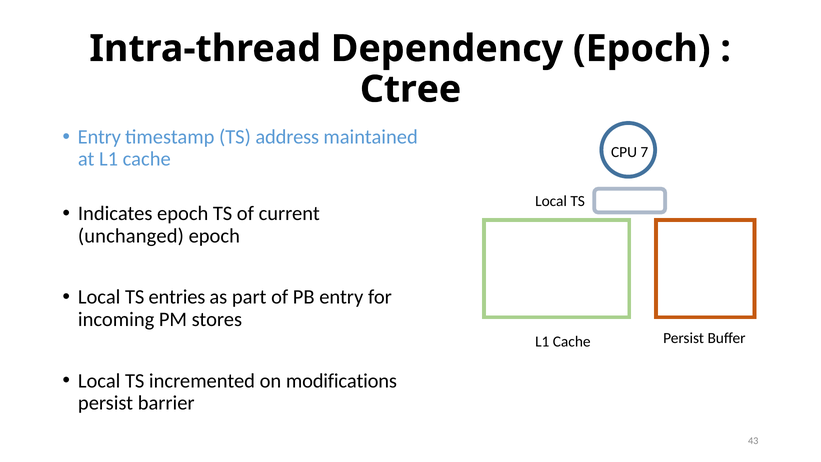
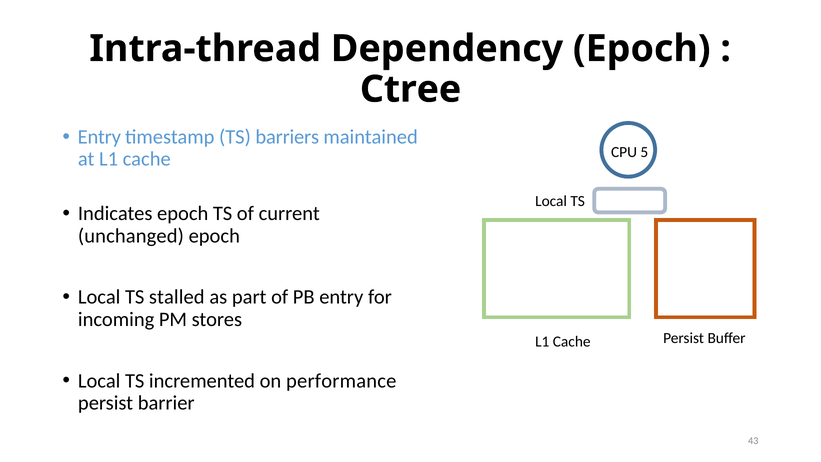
address: address -> barriers
7: 7 -> 5
entries: entries -> stalled
modifications: modifications -> performance
